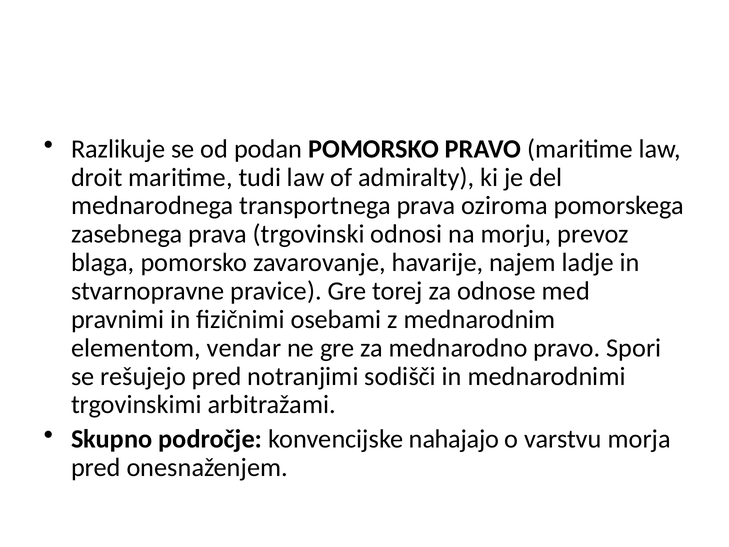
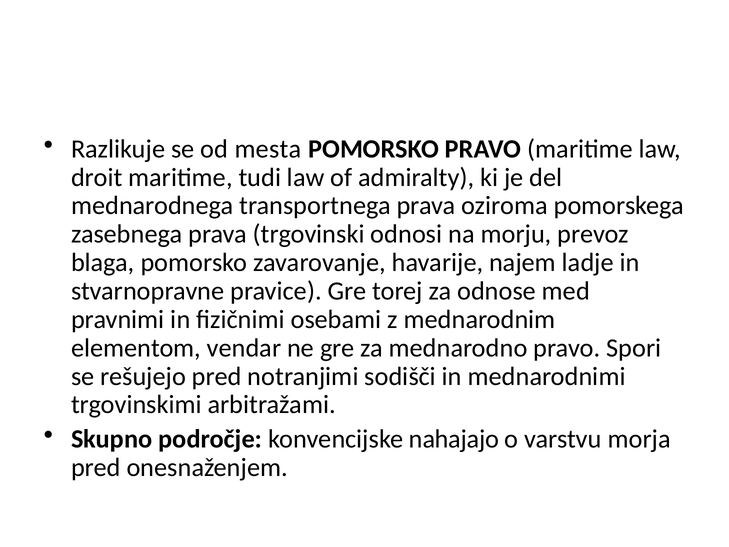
podan: podan -> mesta
